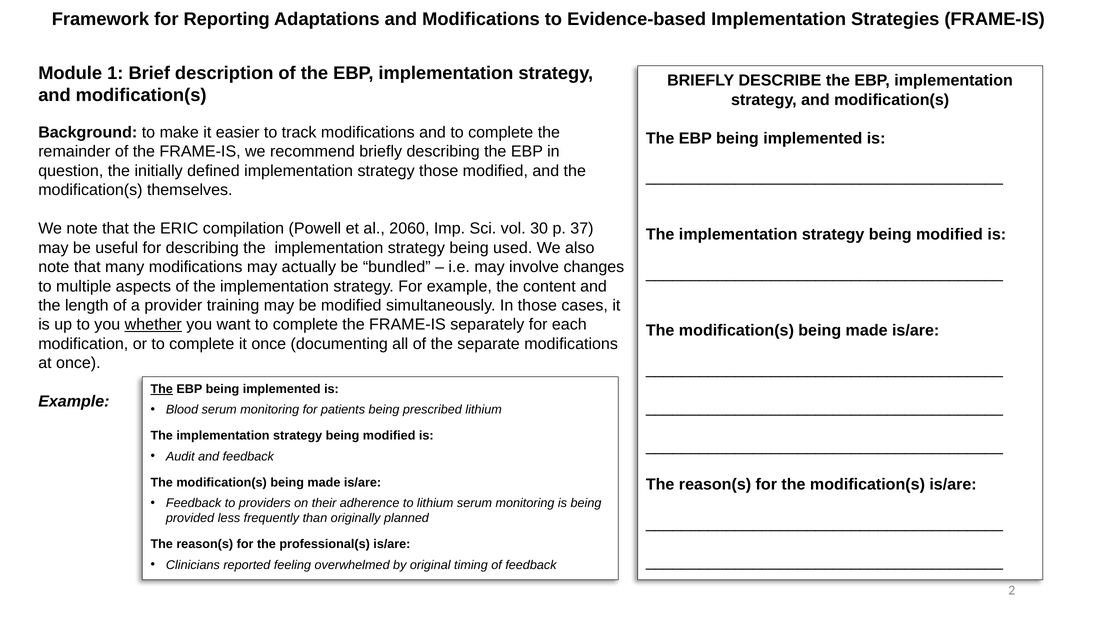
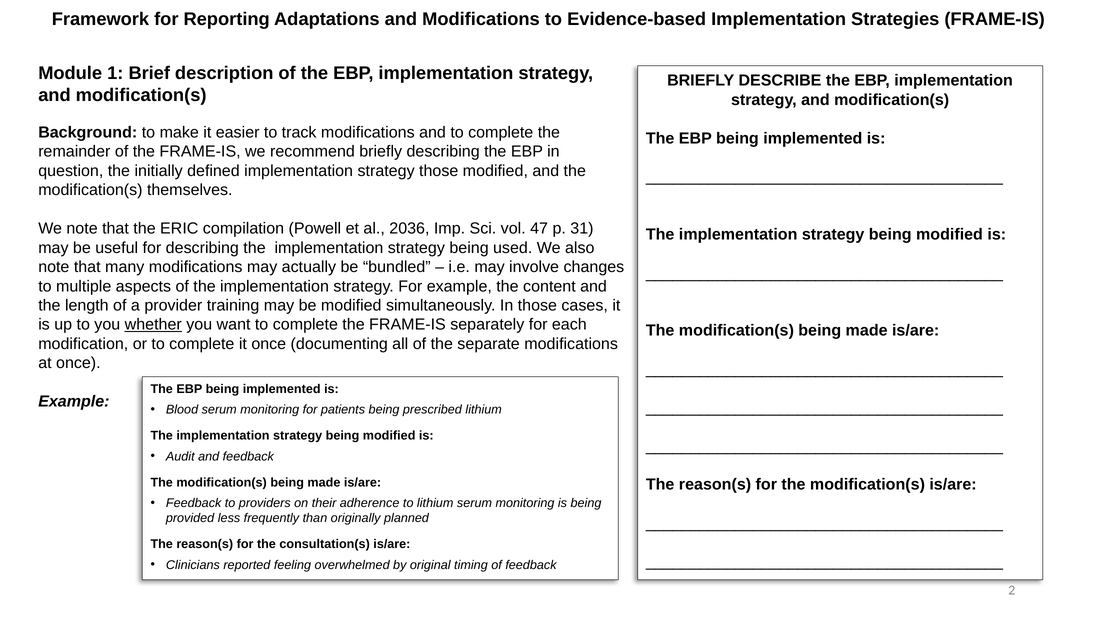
2060: 2060 -> 2036
30: 30 -> 47
37: 37 -> 31
The at (162, 389) underline: present -> none
professional(s: professional(s -> consultation(s
